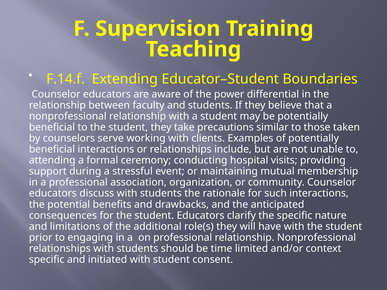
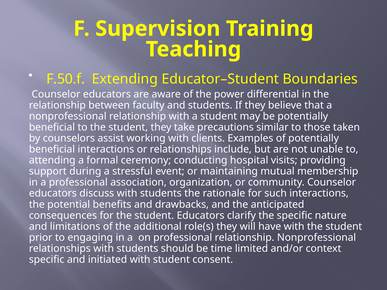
F.14.f: F.14.f -> F.50.f
serve: serve -> assist
